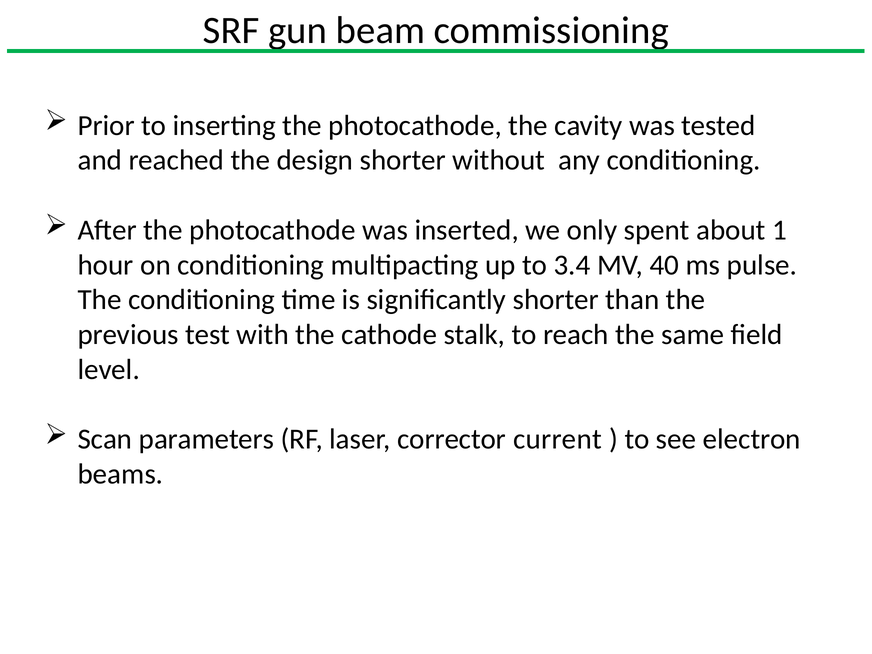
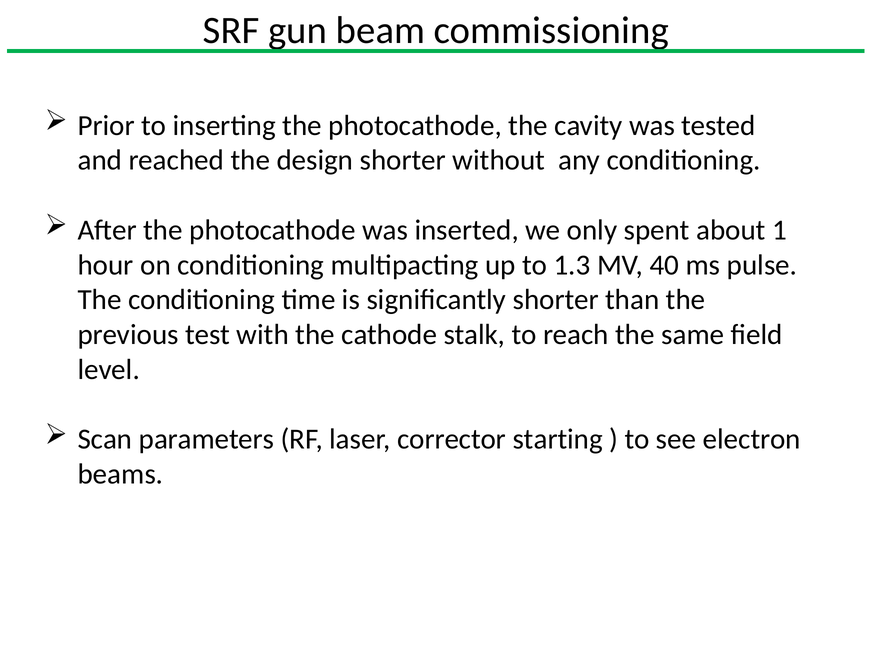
3.4: 3.4 -> 1.3
current: current -> starting
